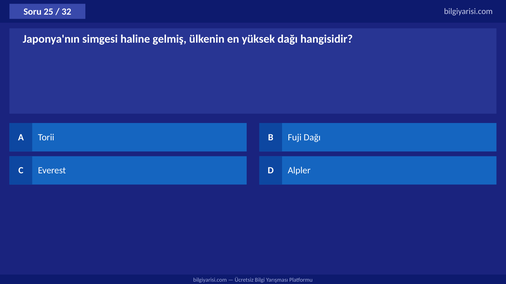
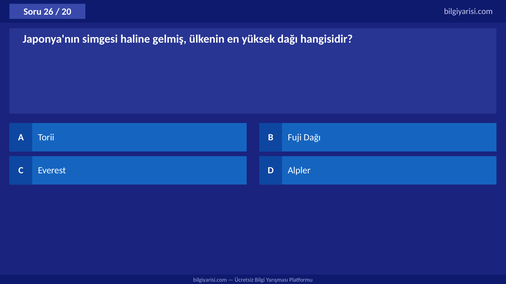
25: 25 -> 26
32: 32 -> 20
